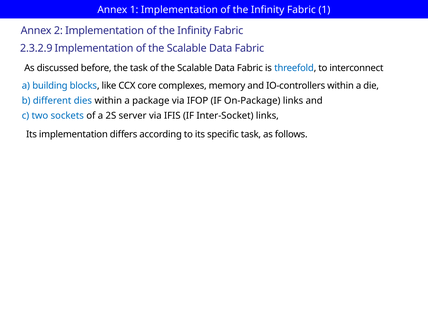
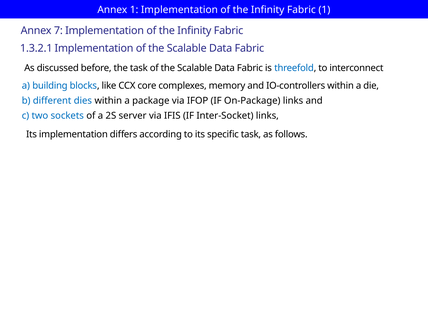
2: 2 -> 7
2.3.2.9: 2.3.2.9 -> 1.3.2.1
